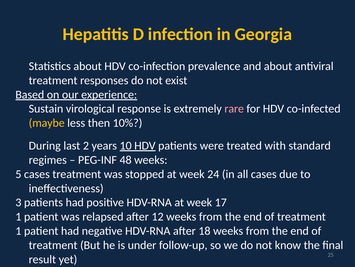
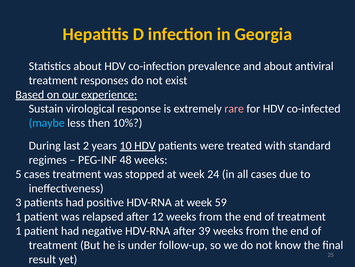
maybe colour: yellow -> light blue
17: 17 -> 59
18: 18 -> 39
